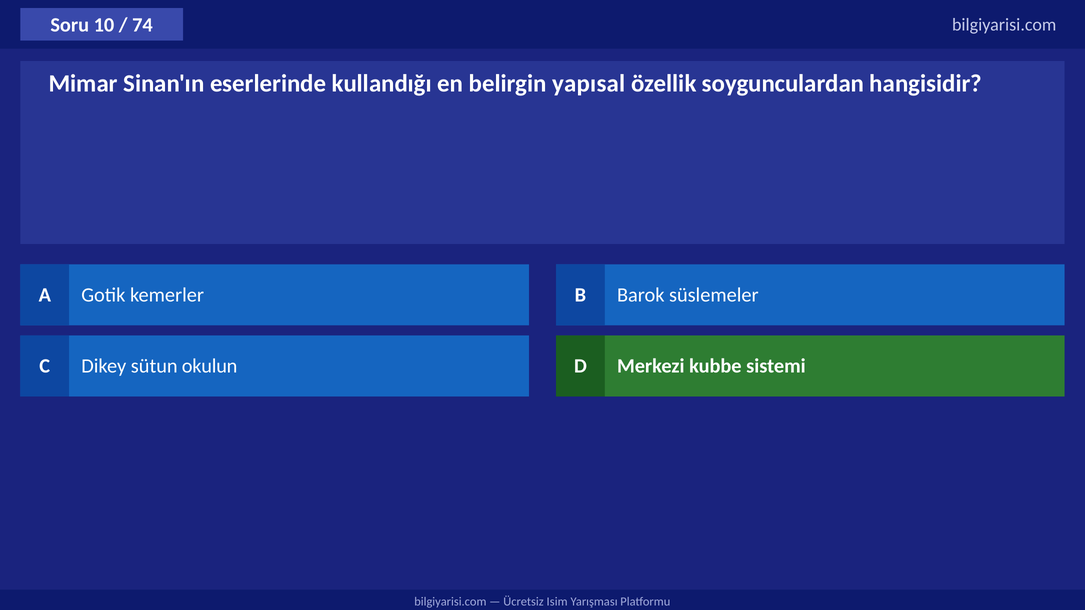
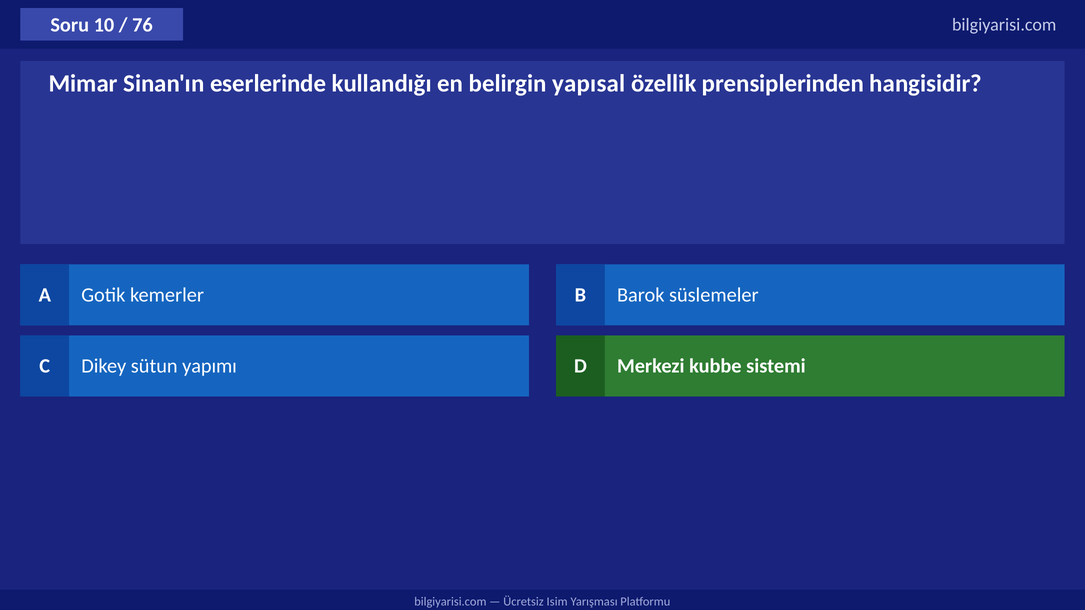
74: 74 -> 76
soygunculardan: soygunculardan -> prensiplerinden
okulun: okulun -> yapımı
